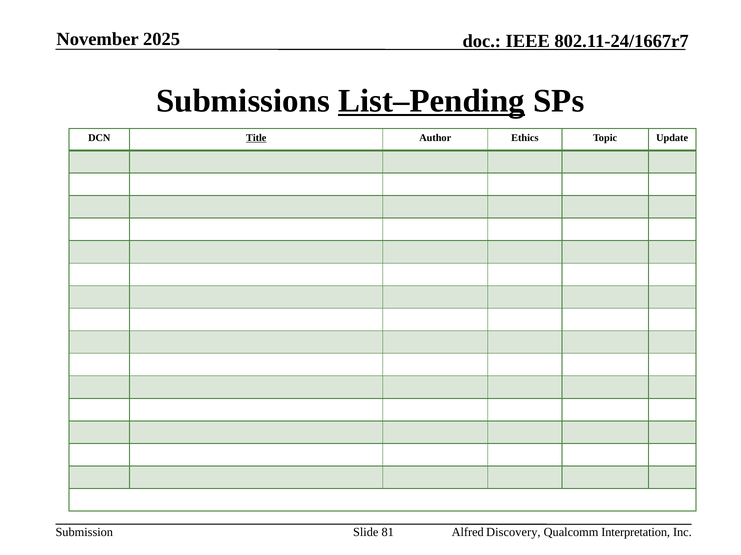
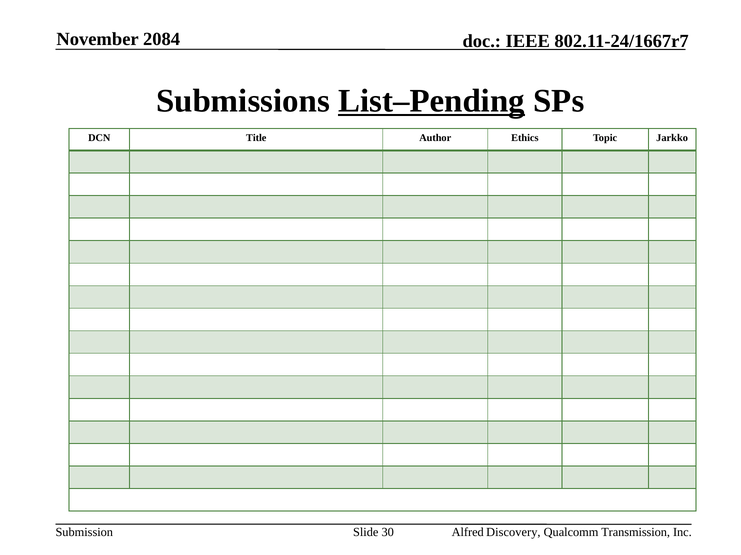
2025: 2025 -> 2084
Title underline: present -> none
Update: Update -> Jarkko
81: 81 -> 30
Interpretation: Interpretation -> Transmission
